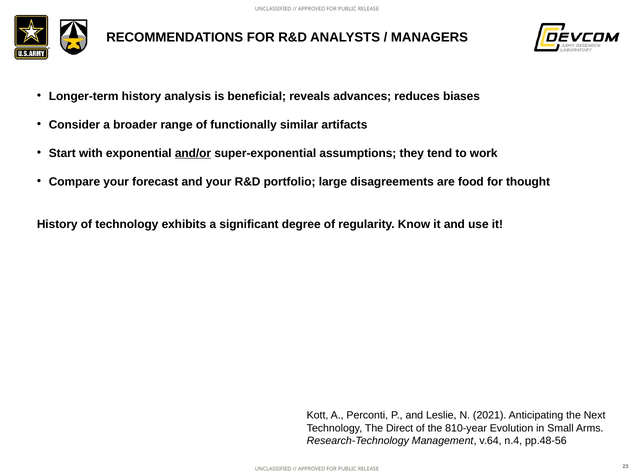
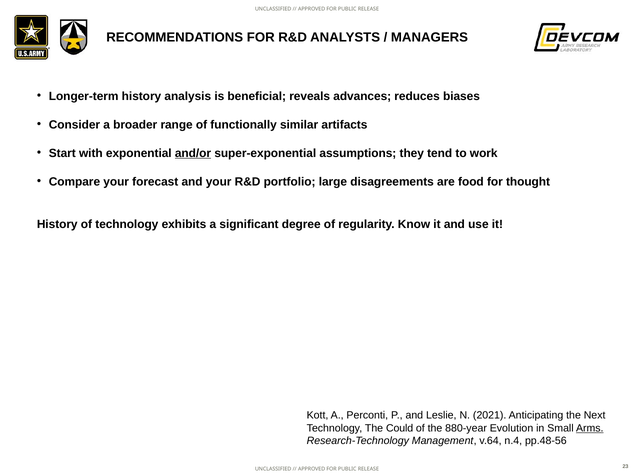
Direct: Direct -> Could
810-year: 810-year -> 880-year
Arms underline: none -> present
